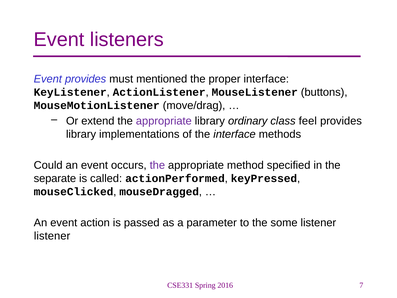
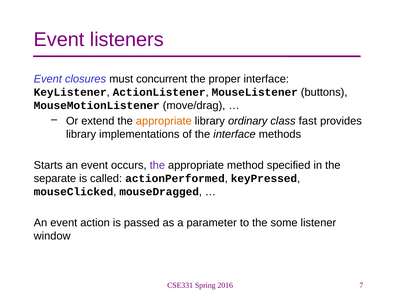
Event provides: provides -> closures
mentioned: mentioned -> concurrent
appropriate at (164, 121) colour: purple -> orange
feel: feel -> fast
Could: Could -> Starts
listener at (52, 236): listener -> window
